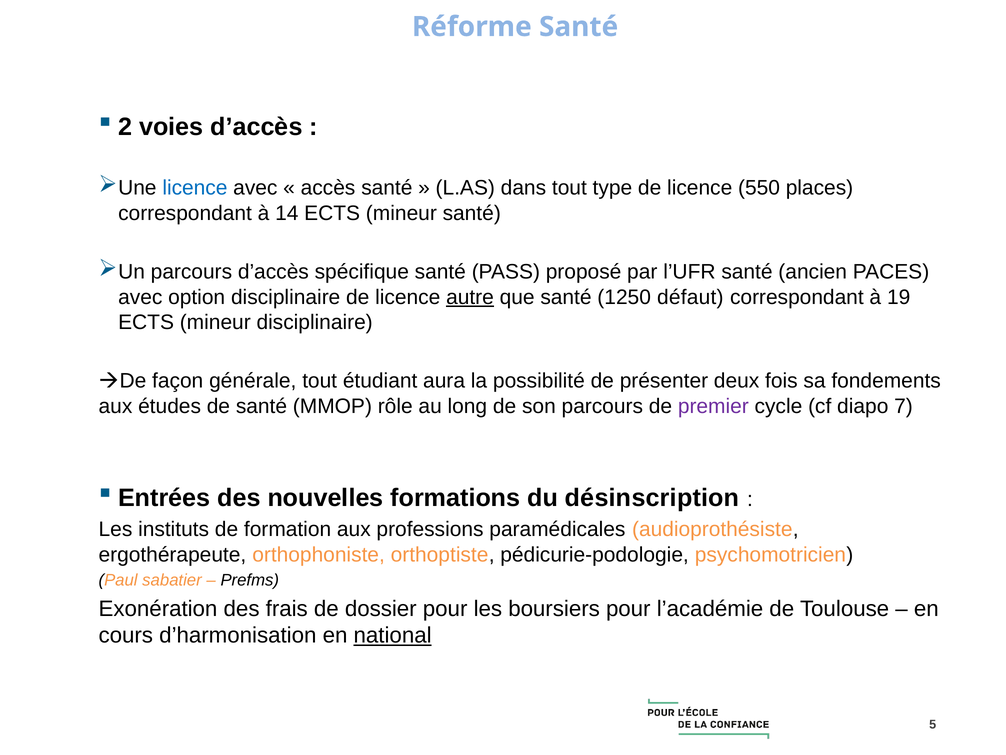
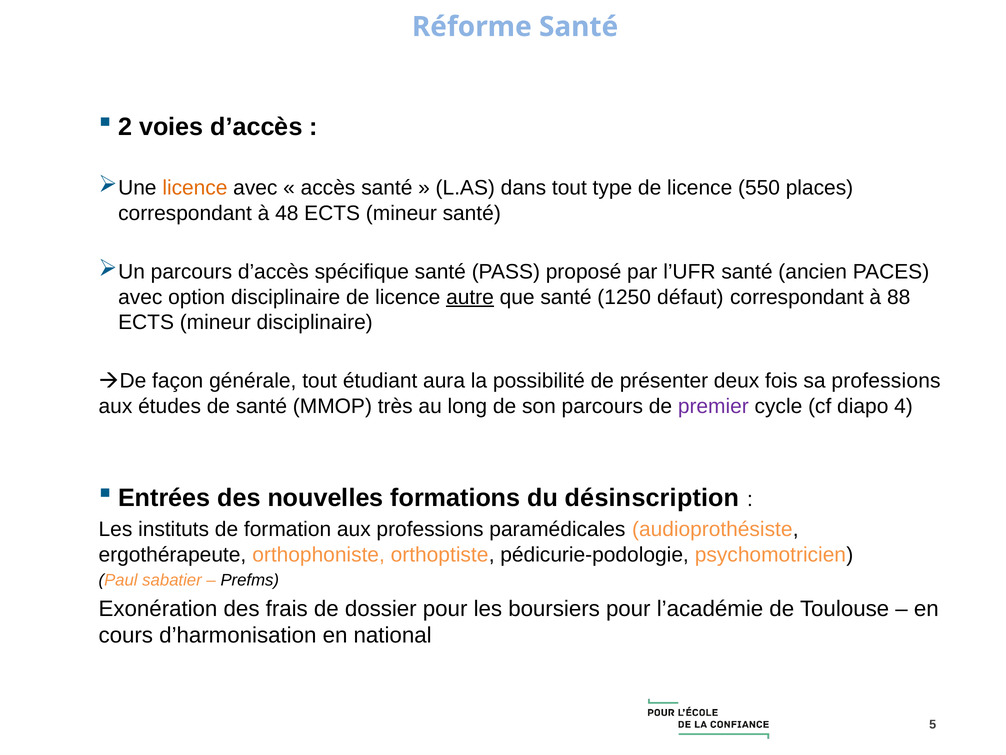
licence at (195, 188) colour: blue -> orange
14: 14 -> 48
19: 19 -> 88
sa fondements: fondements -> professions
rôle: rôle -> très
7: 7 -> 4
national underline: present -> none
